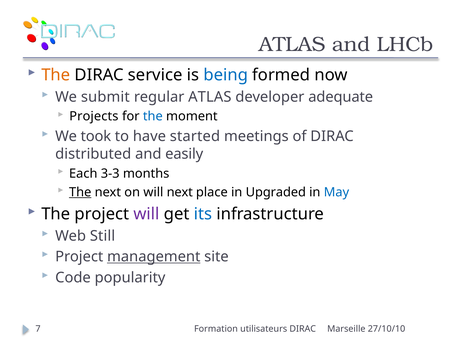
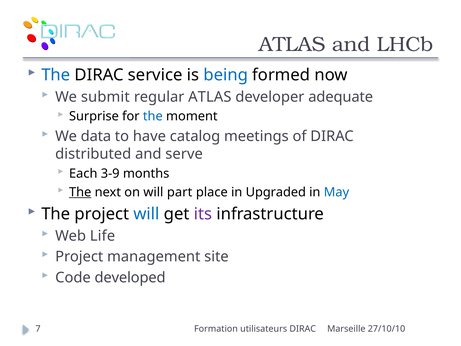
The at (56, 75) colour: orange -> blue
Projects: Projects -> Surprise
took: took -> data
started: started -> catalog
easily: easily -> serve
3-3: 3-3 -> 3-9
will next: next -> part
will at (147, 214) colour: purple -> blue
its colour: blue -> purple
Still: Still -> Life
management underline: present -> none
popularity: popularity -> developed
